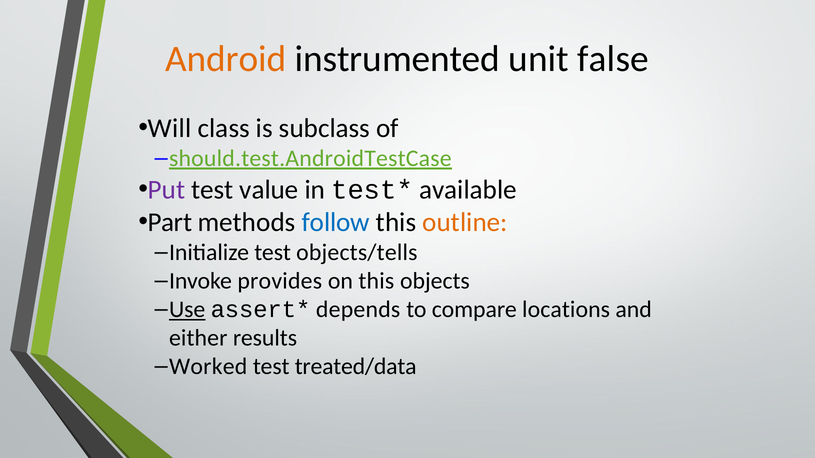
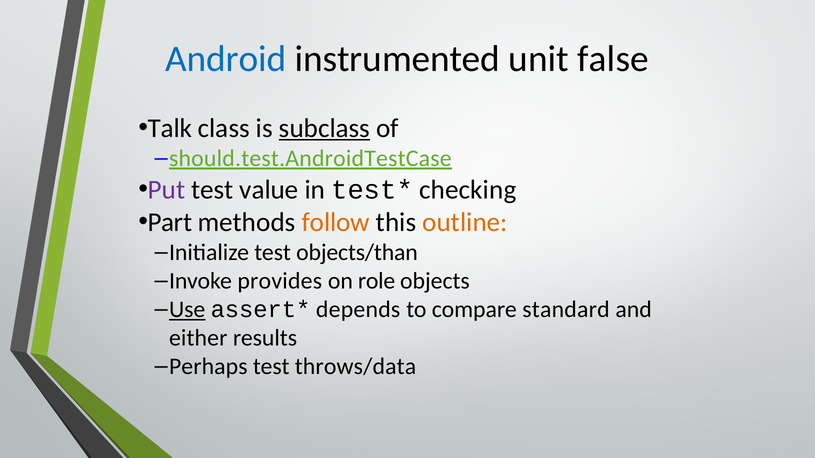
Android colour: orange -> blue
Will: Will -> Talk
subclass underline: none -> present
available: available -> checking
follow colour: blue -> orange
objects/tells: objects/tells -> objects/than
on this: this -> role
locations: locations -> standard
Worked: Worked -> Perhaps
treated/data: treated/data -> throws/data
